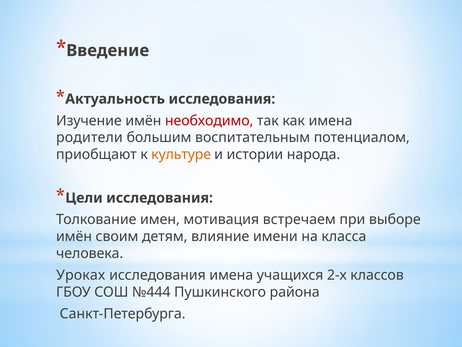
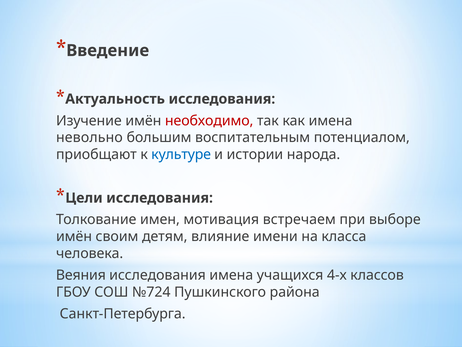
родители: родители -> невольно
культуре colour: orange -> blue
Уроках: Уроках -> Веяния
2-х: 2-х -> 4-х
№444: №444 -> №724
